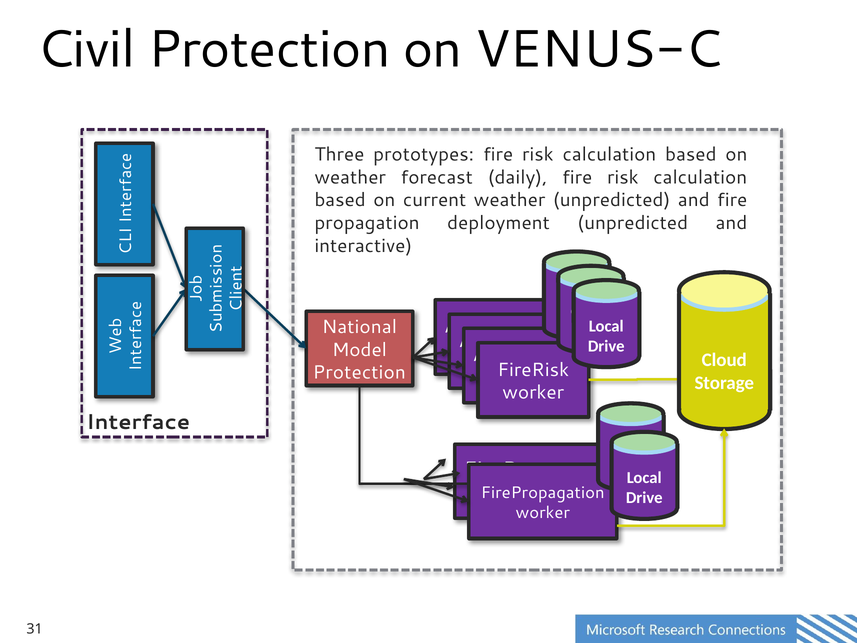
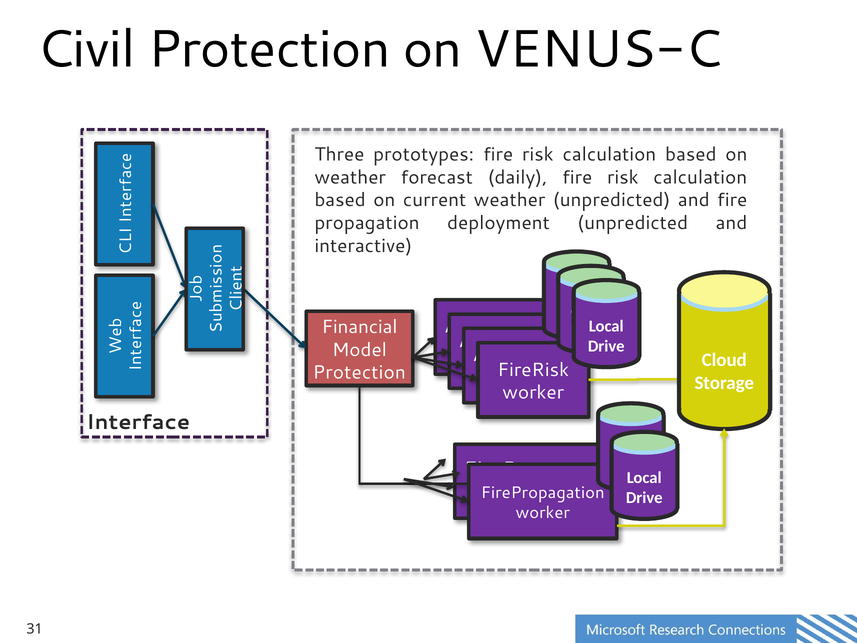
National: National -> Financial
